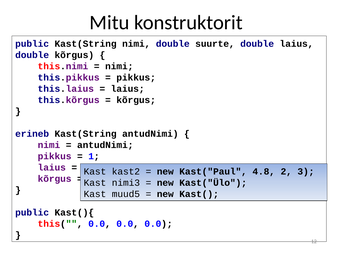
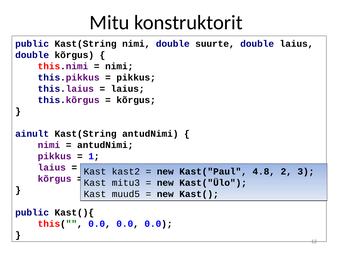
erineb: erineb -> ainult
nimi3: nimi3 -> mitu3
